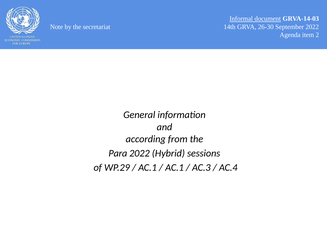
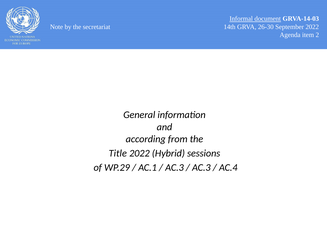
Para: Para -> Title
AC.1 at (174, 167): AC.1 -> AC.3
